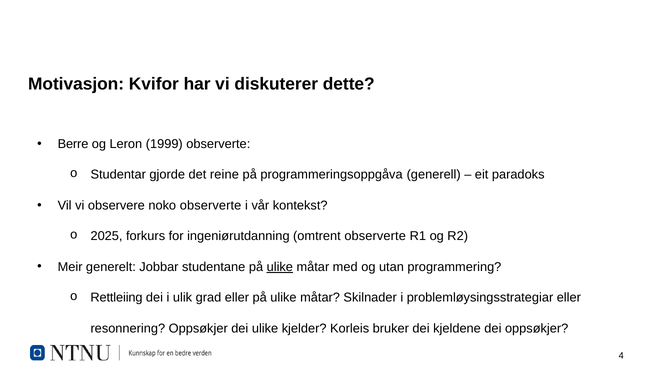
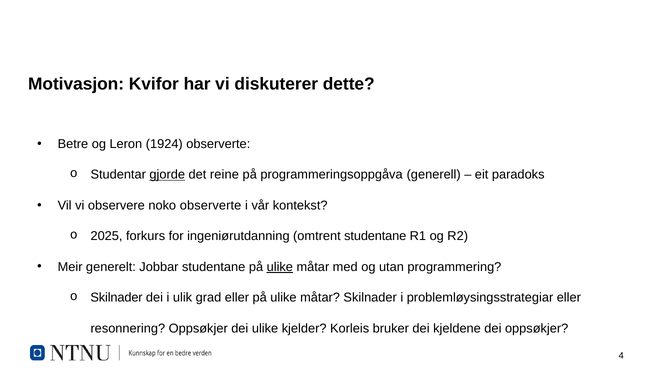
Berre: Berre -> Betre
1999: 1999 -> 1924
gjorde underline: none -> present
omtrent observerte: observerte -> studentane
Rettleiing at (117, 297): Rettleiing -> Skilnader
